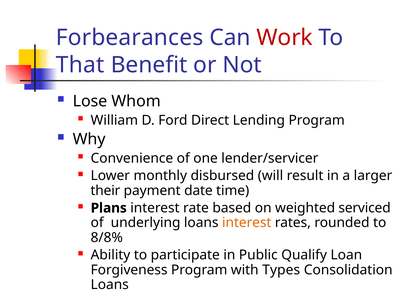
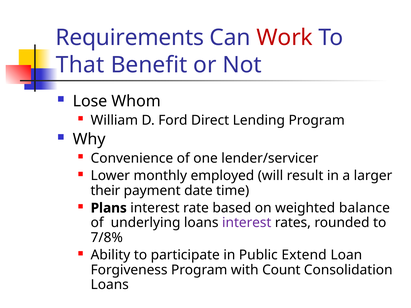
Forbearances: Forbearances -> Requirements
disbursed: disbursed -> employed
serviced: serviced -> balance
interest at (247, 223) colour: orange -> purple
8/8%: 8/8% -> 7/8%
Qualify: Qualify -> Extend
Types: Types -> Count
